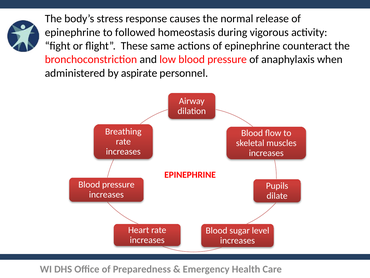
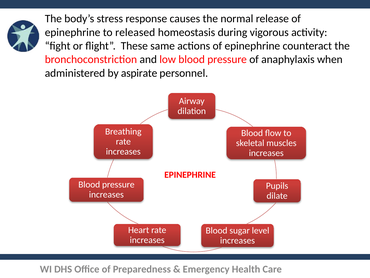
followed: followed -> released
